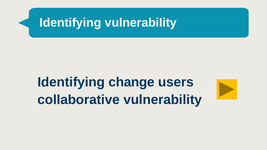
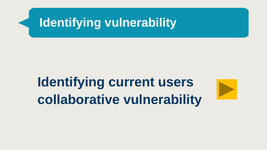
change: change -> current
